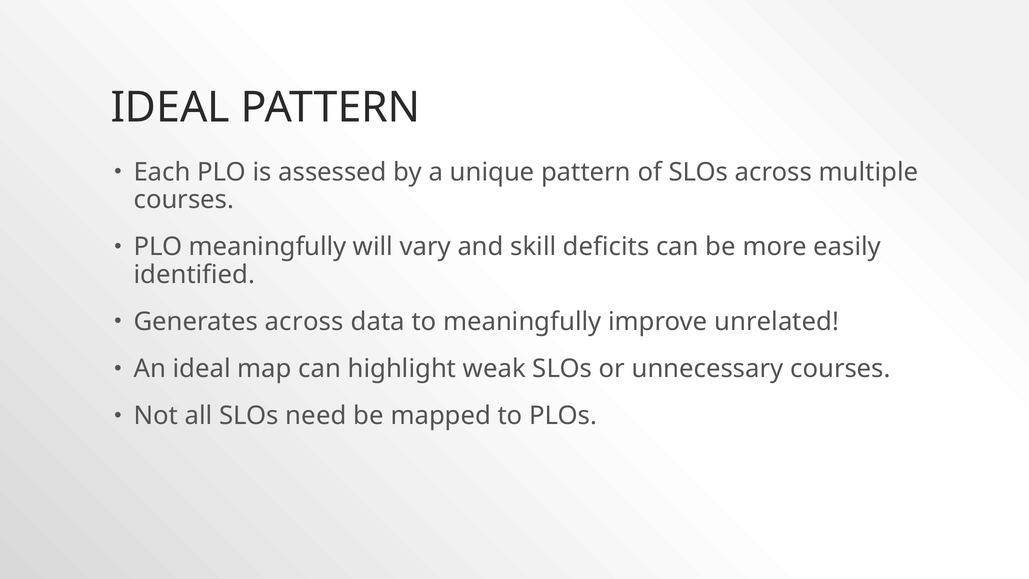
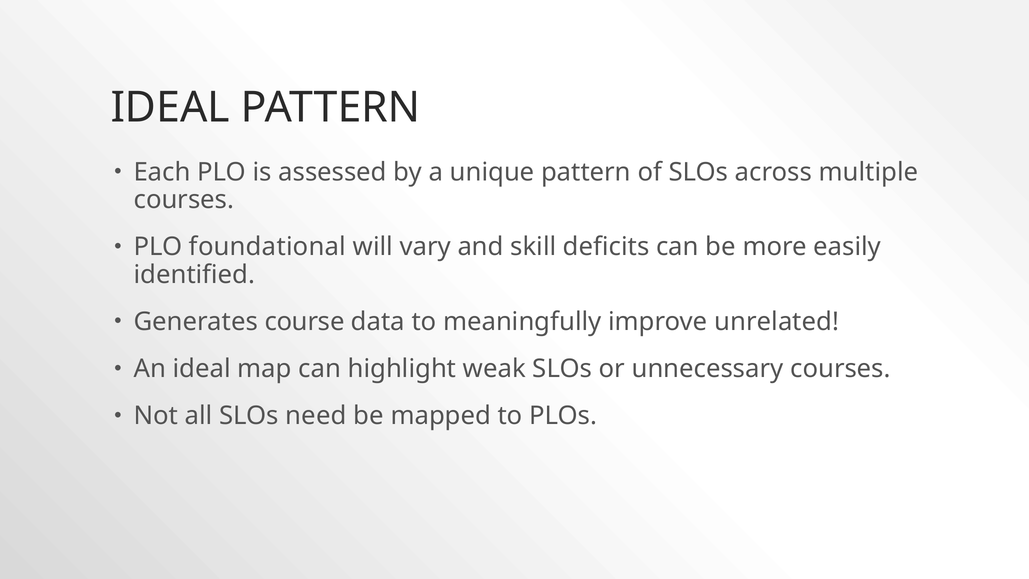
PLO meaningfully: meaningfully -> foundational
Generates across: across -> course
